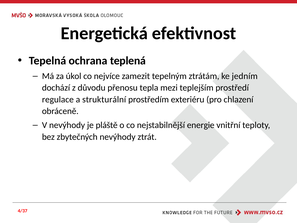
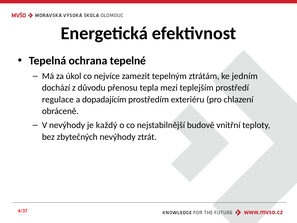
teplená: teplená -> tepelné
strukturální: strukturální -> dopadajícím
pláště: pláště -> každý
energie: energie -> budově
